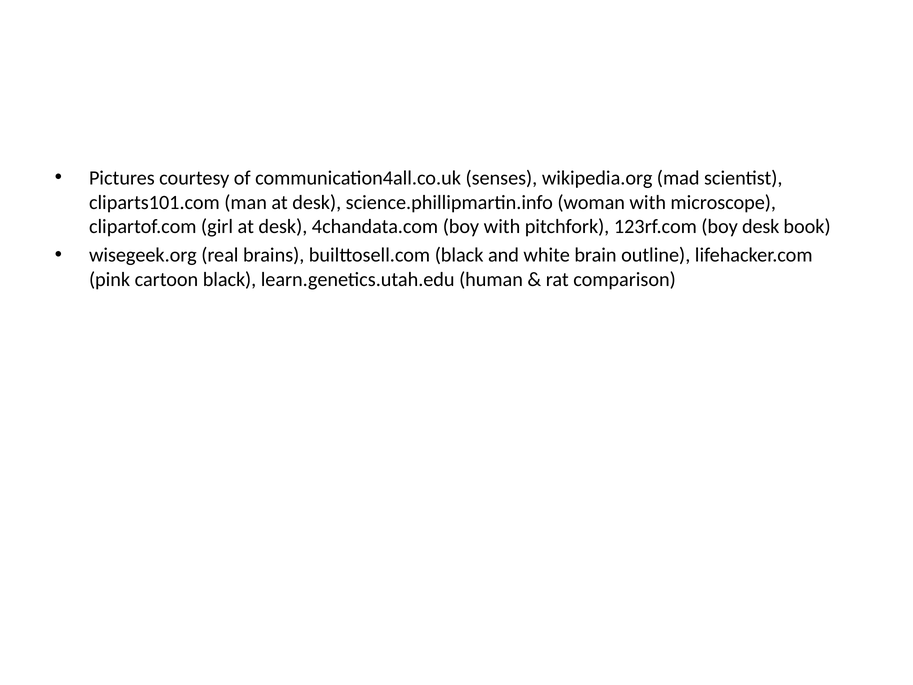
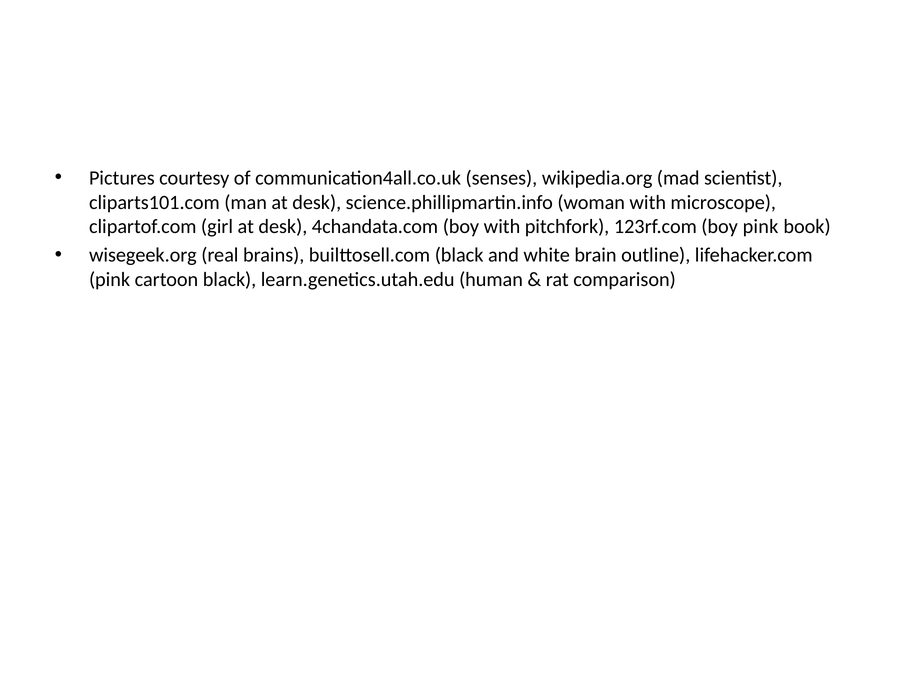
boy desk: desk -> pink
